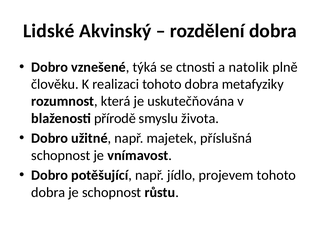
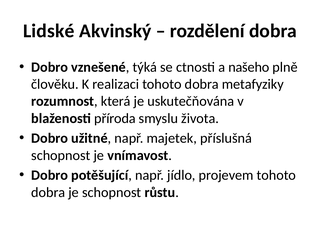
natolik: natolik -> našeho
přírodě: přírodě -> příroda
